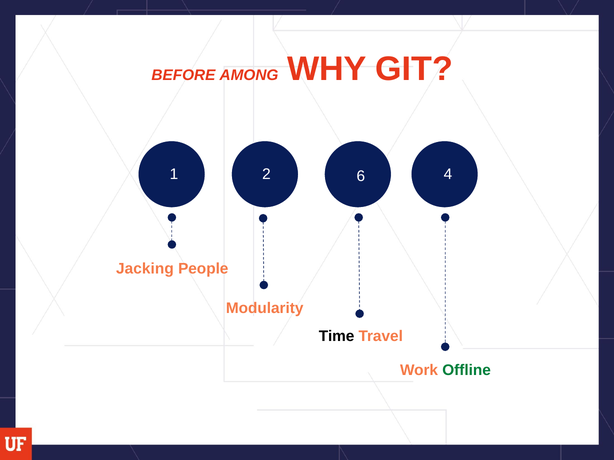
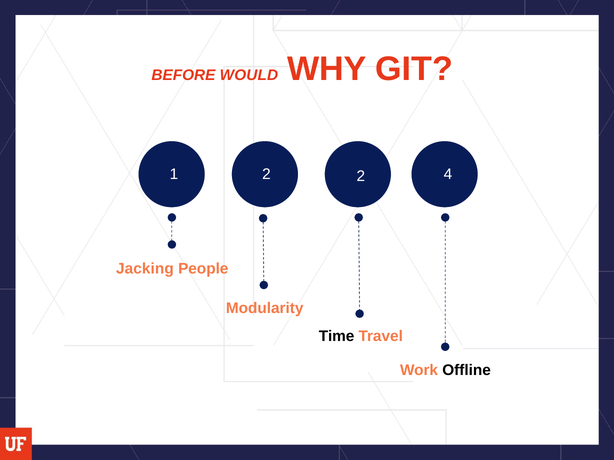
AMONG: AMONG -> WOULD
2 6: 6 -> 2
Offline colour: green -> black
